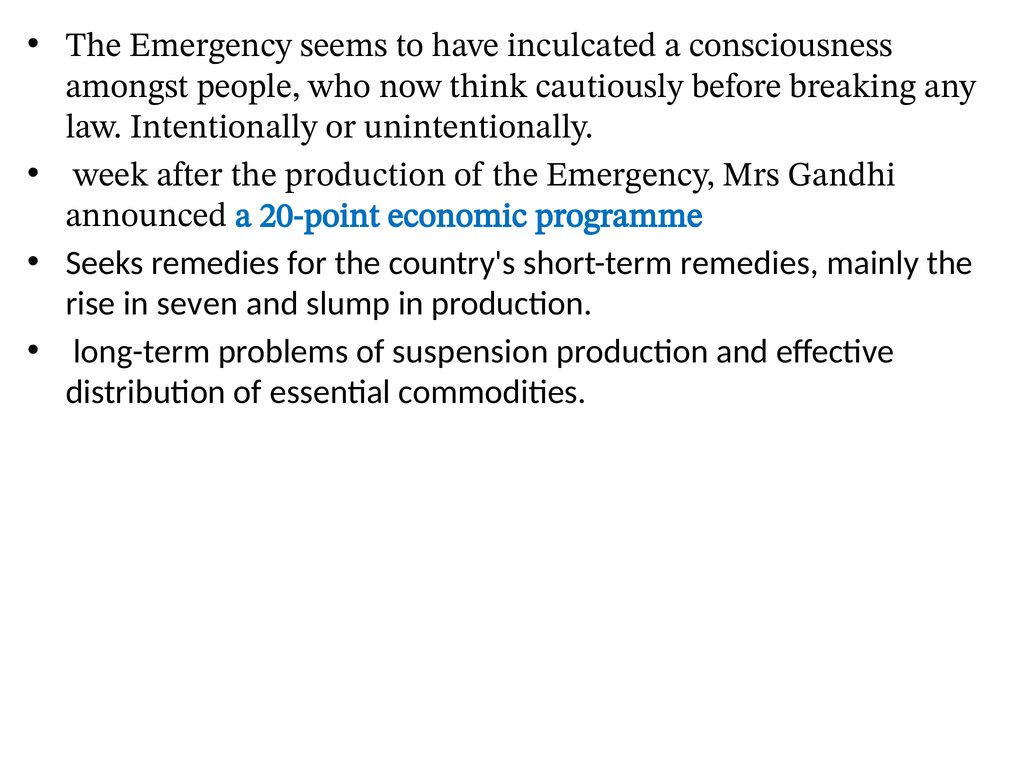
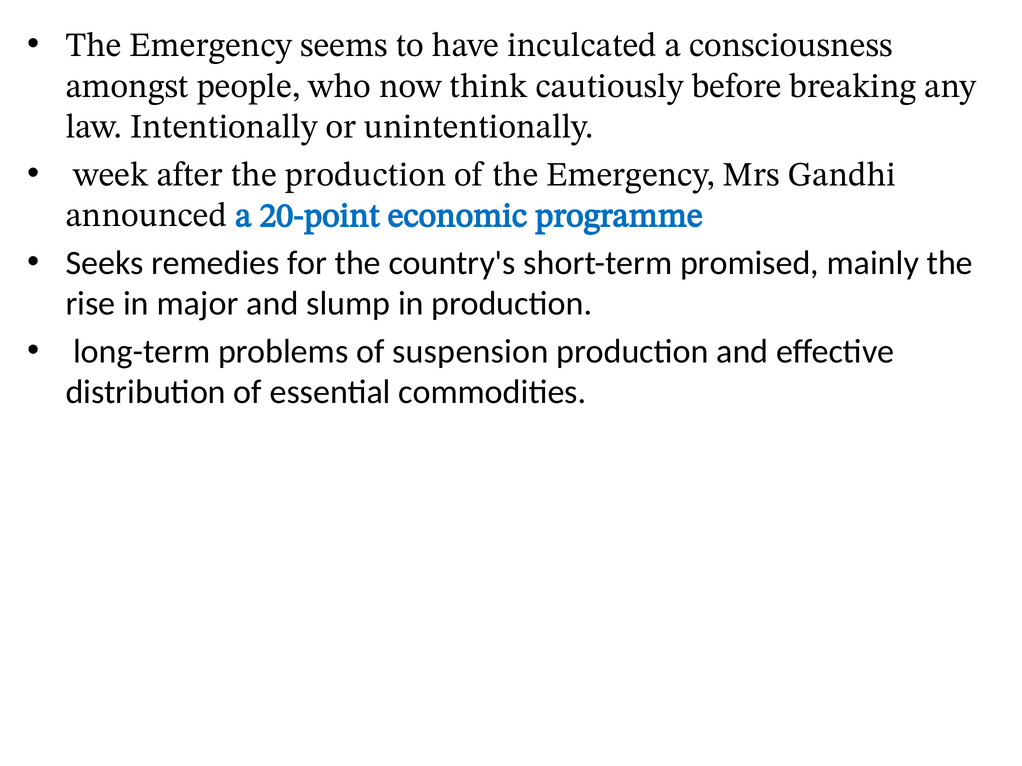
remedies at (749, 263): remedies -> promised
seven: seven -> major
